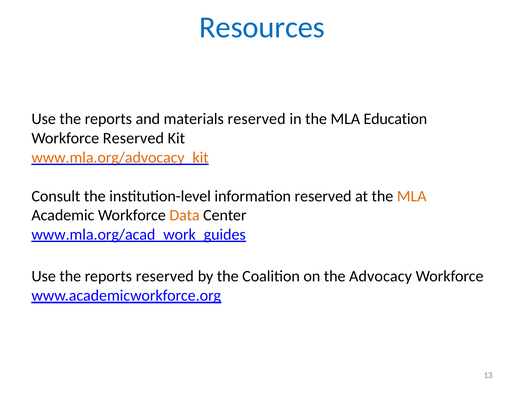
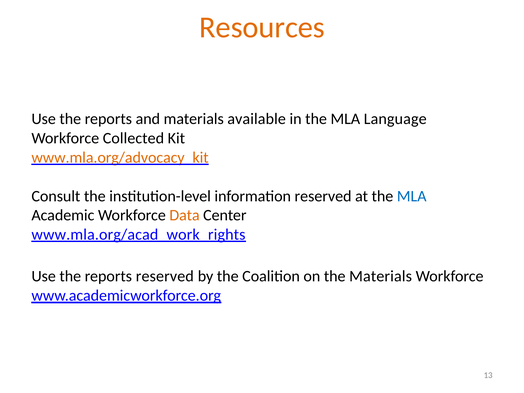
Resources colour: blue -> orange
materials reserved: reserved -> available
Education: Education -> Language
Workforce Reserved: Reserved -> Collected
MLA at (412, 196) colour: orange -> blue
www.mla.org/acad_work_guides: www.mla.org/acad_work_guides -> www.mla.org/acad_work_rights
the Advocacy: Advocacy -> Materials
